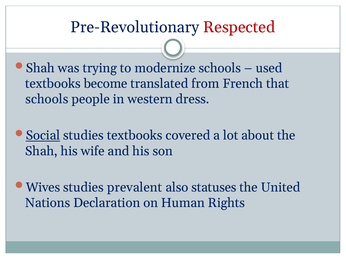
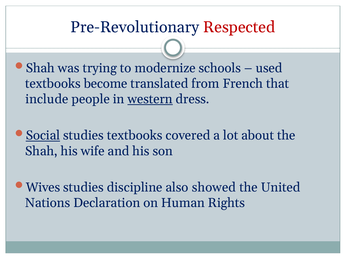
schools at (47, 99): schools -> include
western underline: none -> present
prevalent: prevalent -> discipline
statuses: statuses -> showed
